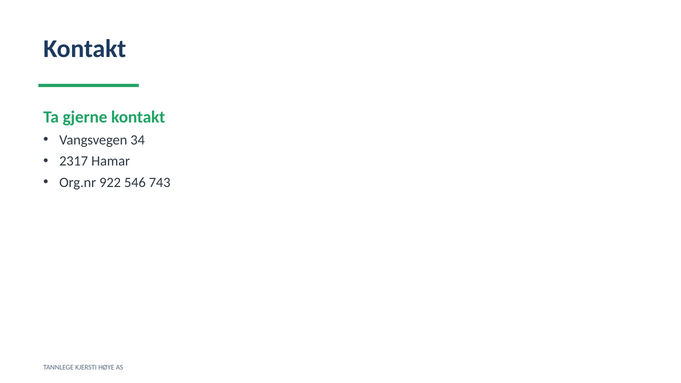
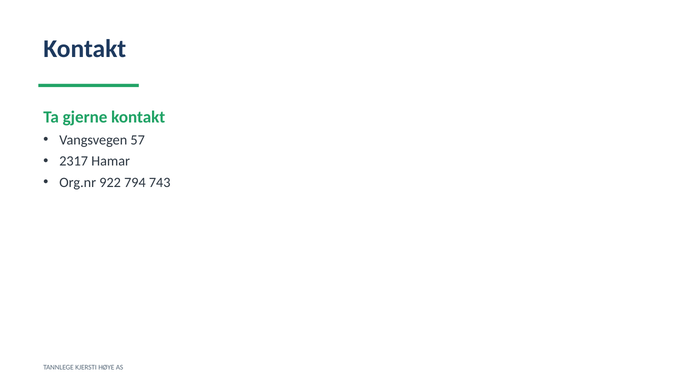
34: 34 -> 57
546: 546 -> 794
